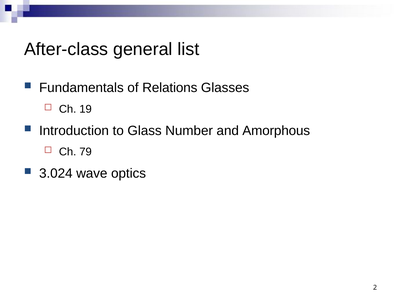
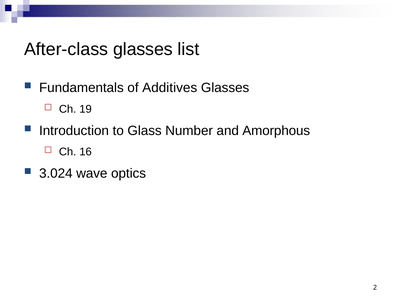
After-class general: general -> glasses
Relations: Relations -> Additives
79: 79 -> 16
